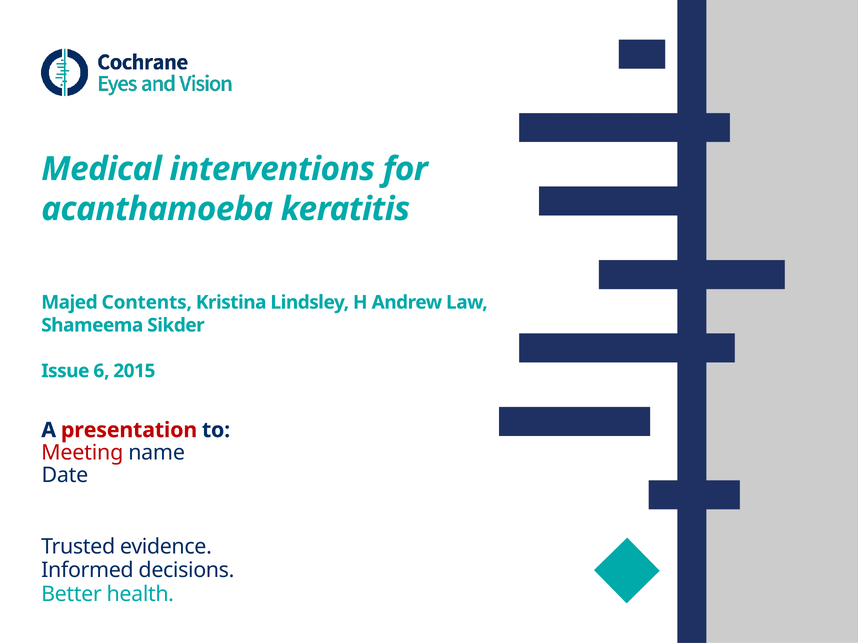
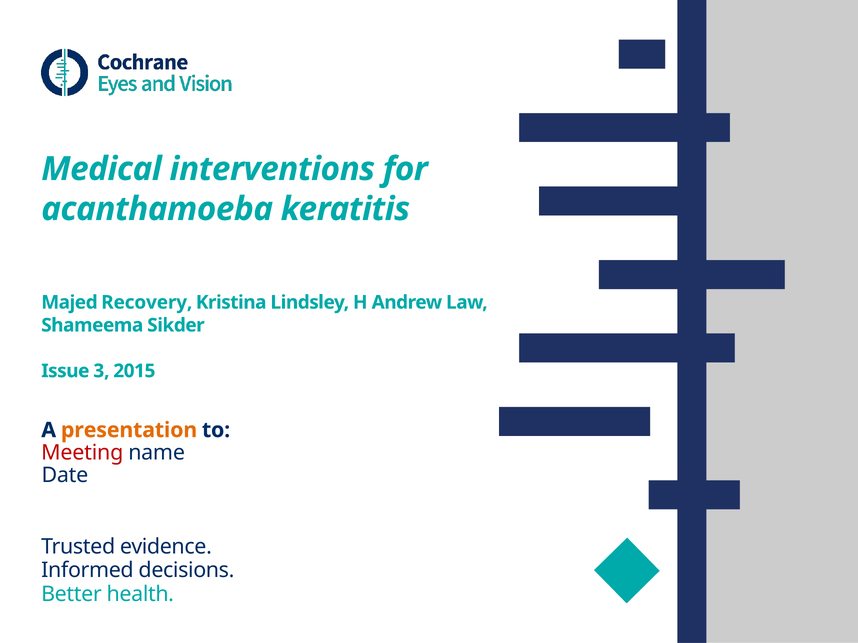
Contents: Contents -> Recovery
6: 6 -> 3
presentation colour: red -> orange
